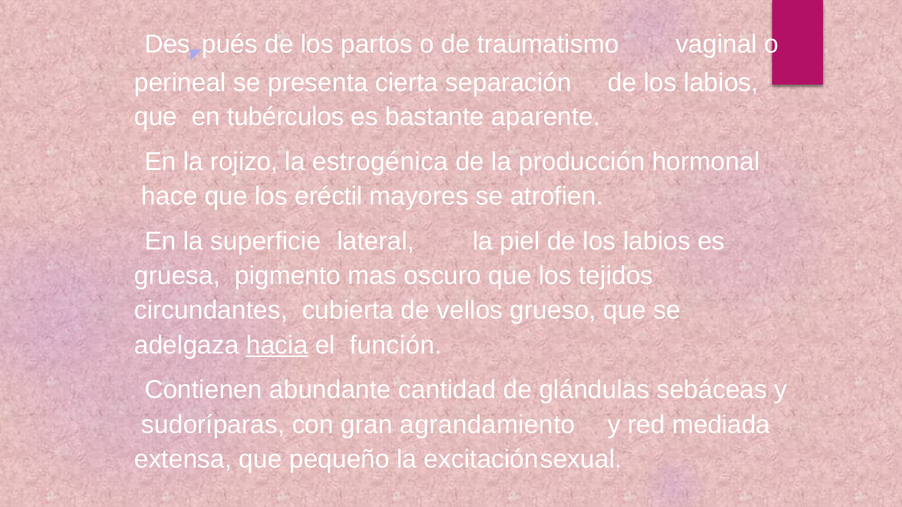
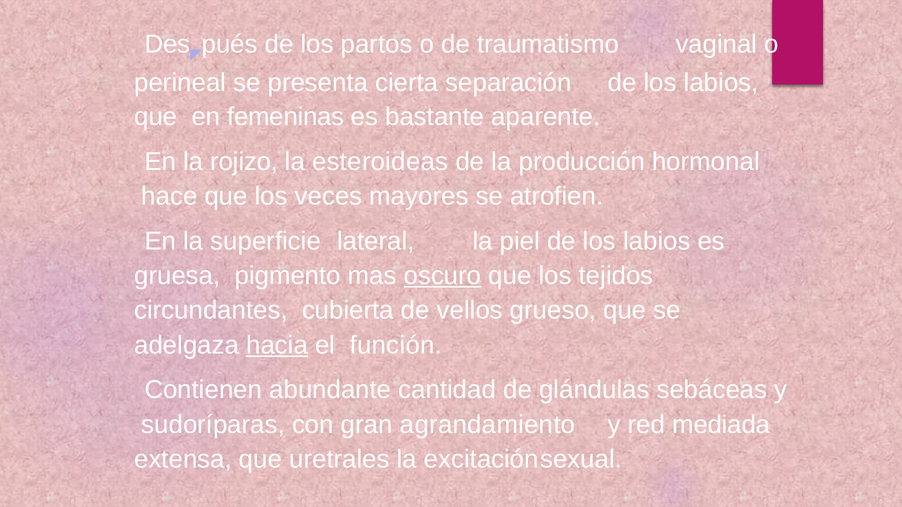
tubérculos: tubérculos -> femeninas
estrogénica: estrogénica -> esteroideas
eréctil: eréctil -> veces
oscuro underline: none -> present
pequeño: pequeño -> uretrales
